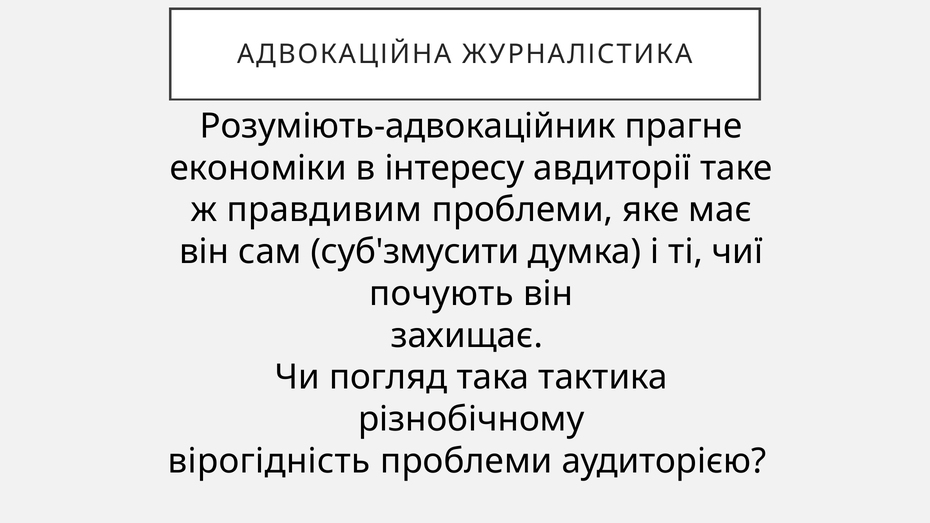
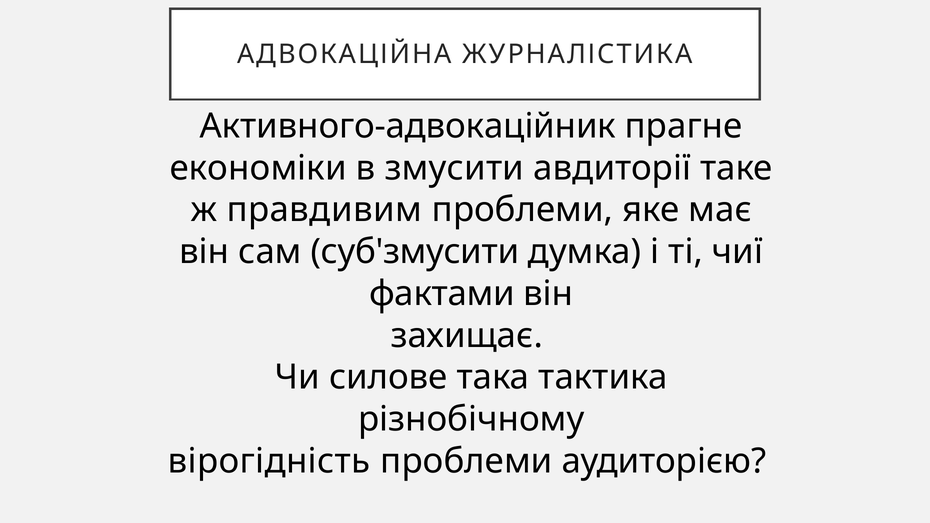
Розуміють-адвокаційник: Розуміють-адвокаційник -> Активного-адвокаційник
інтересу: інтересу -> змусити
почують: почують -> фактами
погляд: погляд -> силове
